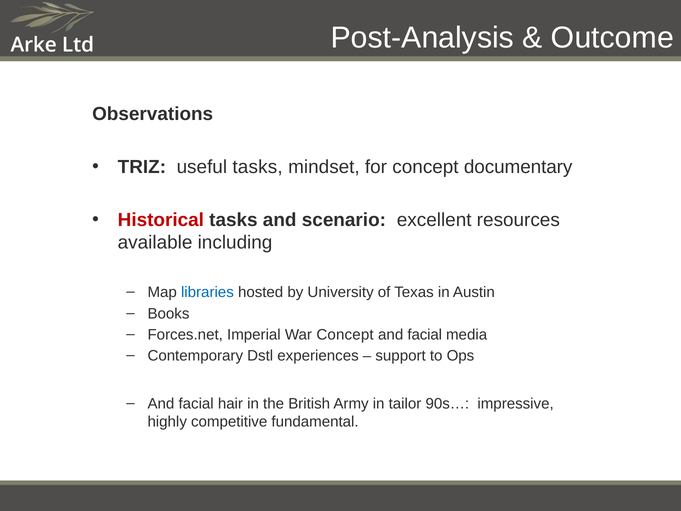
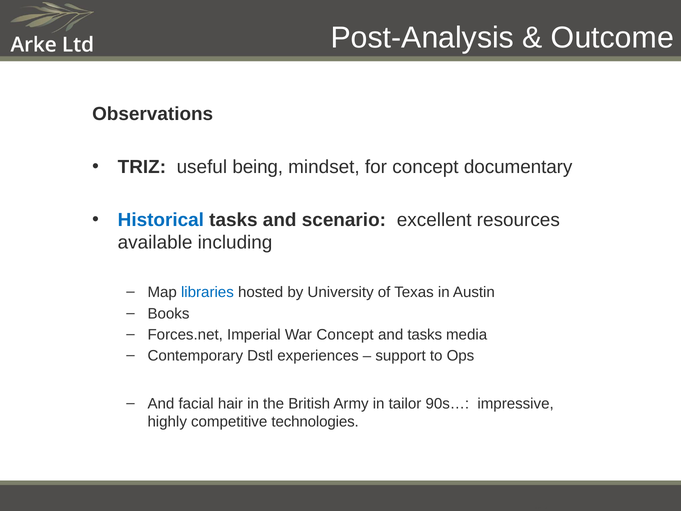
useful tasks: tasks -> being
Historical colour: red -> blue
facial at (425, 335): facial -> tasks
fundamental: fundamental -> technologies
